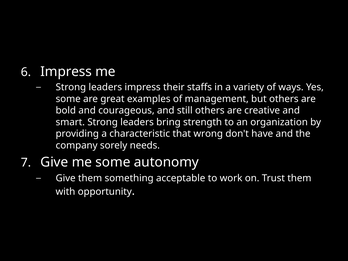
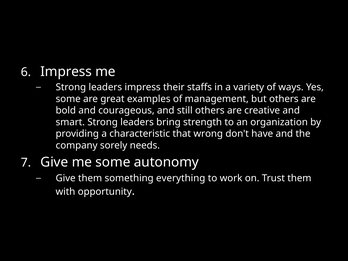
acceptable: acceptable -> everything
